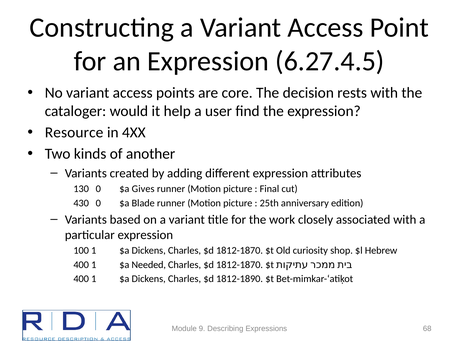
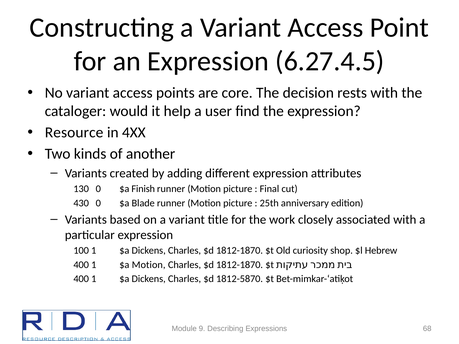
Gives: Gives -> Finish
$a Needed: Needed -> Motion
1812-1890: 1812-1890 -> 1812-5870
